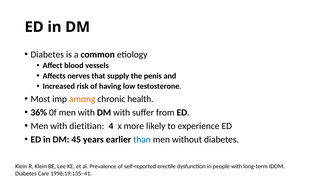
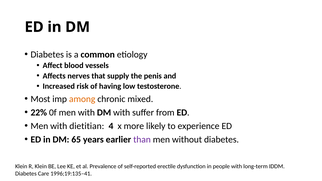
health: health -> mixed
36%: 36% -> 22%
45: 45 -> 65
than colour: blue -> purple
